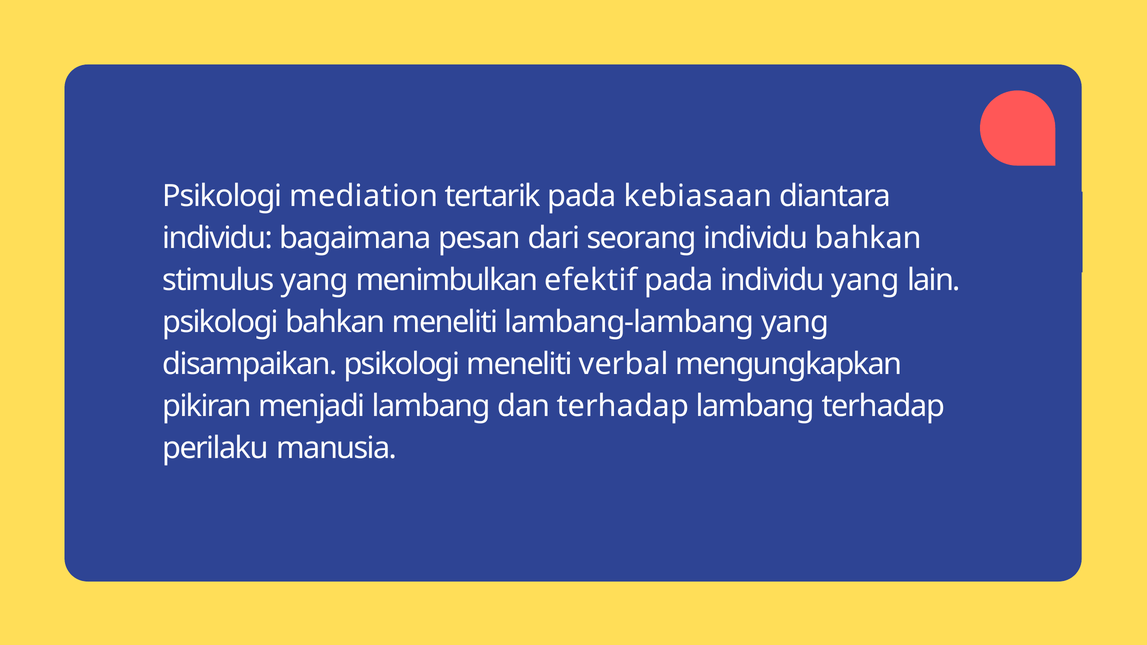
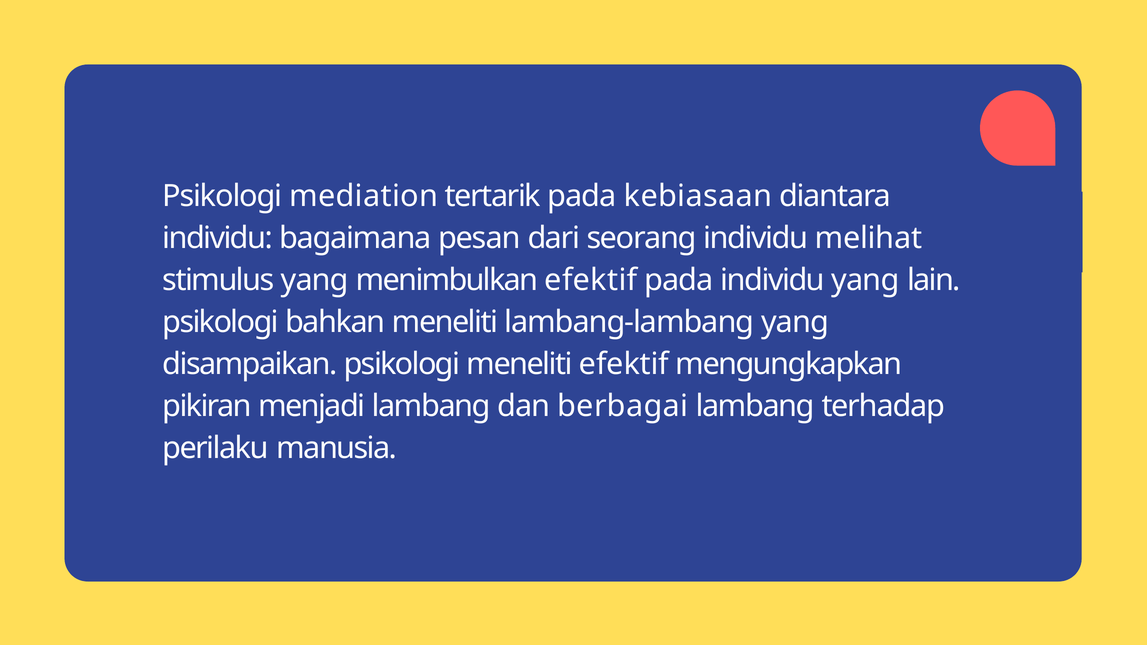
individu bahkan: bahkan -> melihat
meneliti verbal: verbal -> efektif
dan terhadap: terhadap -> berbagai
